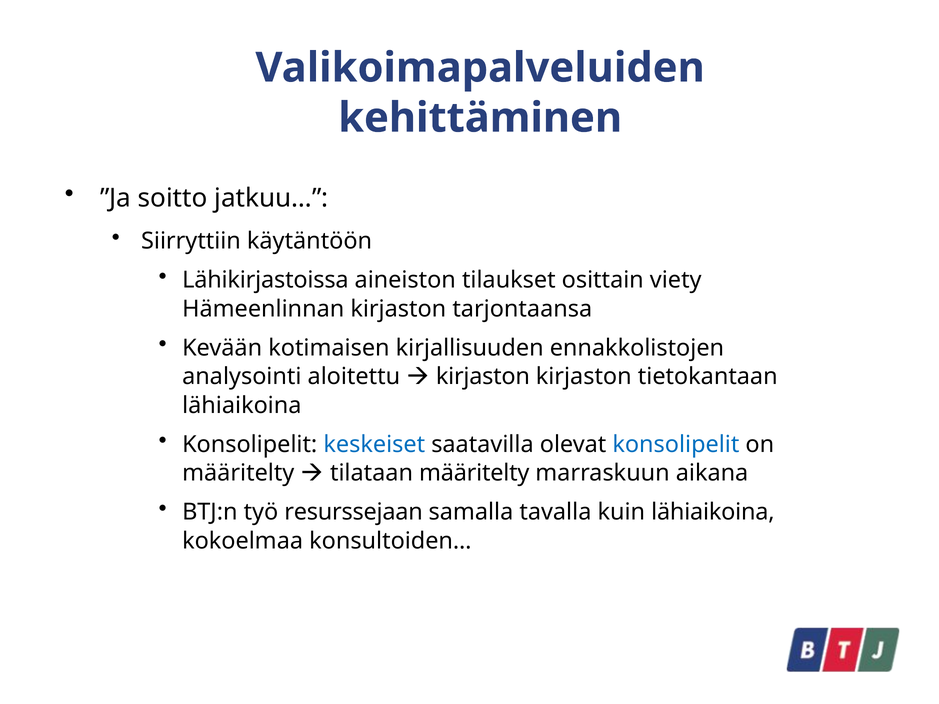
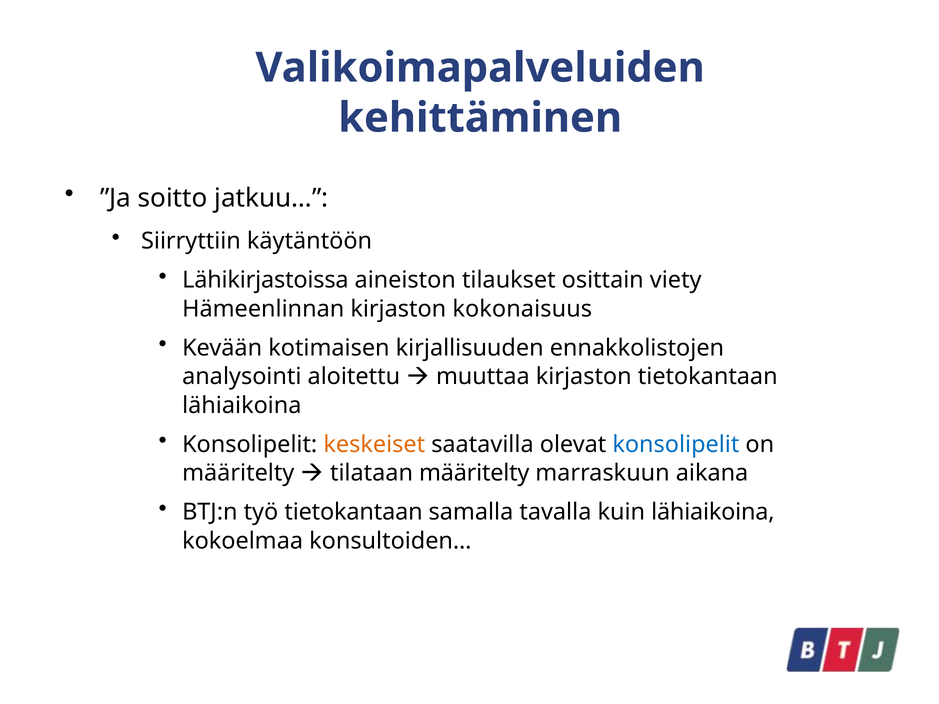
tarjontaansa: tarjontaansa -> kokonaisuus
kirjaston at (483, 377): kirjaston -> muuttaa
keskeiset colour: blue -> orange
työ resurssejaan: resurssejaan -> tietokantaan
